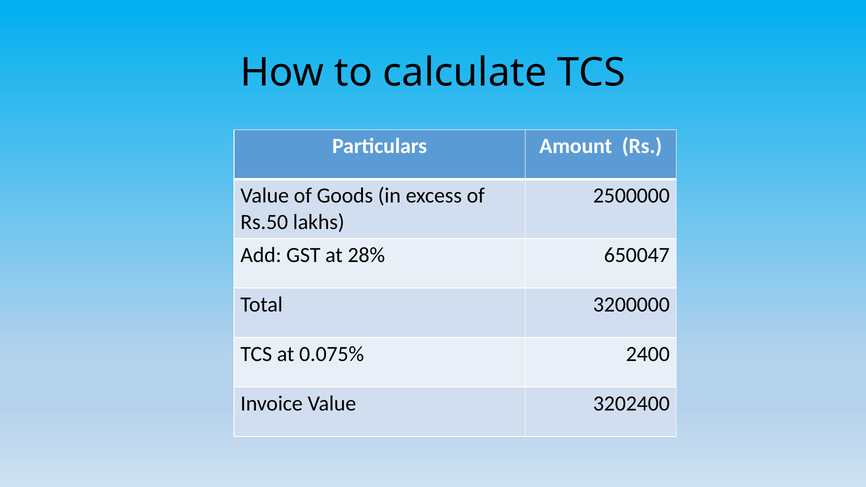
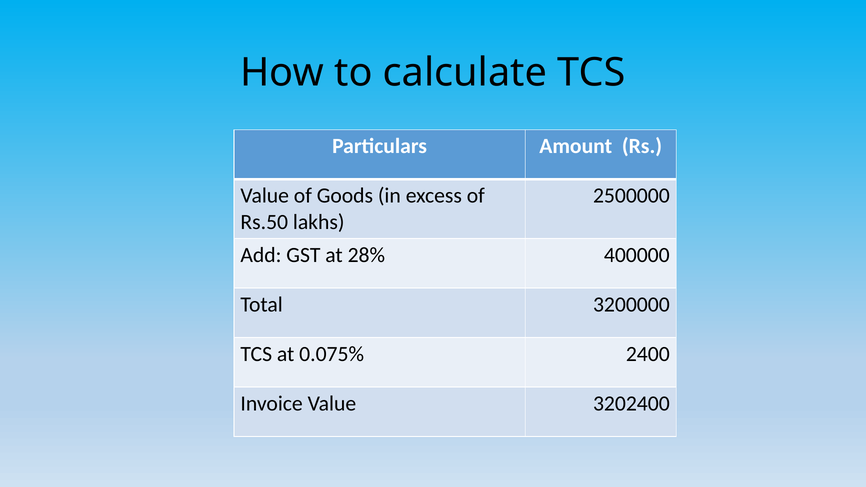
650047: 650047 -> 400000
